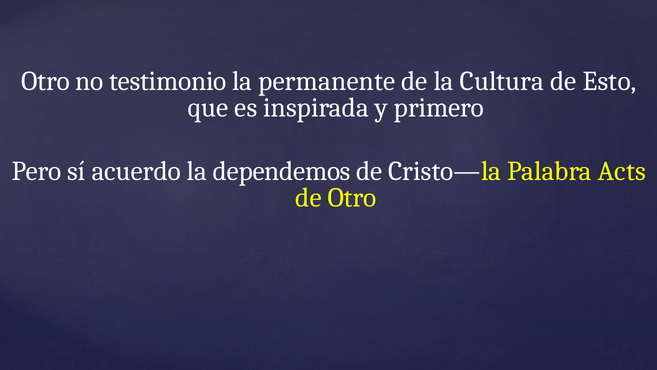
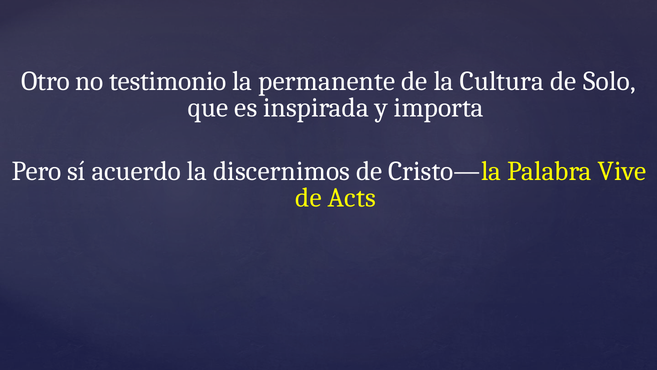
Esto: Esto -> Solo
primero: primero -> importa
dependemos: dependemos -> discernimos
Acts: Acts -> Vive
de Otro: Otro -> Acts
